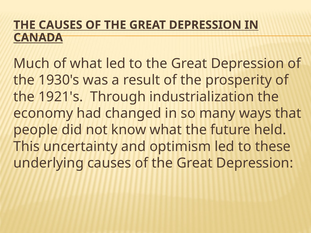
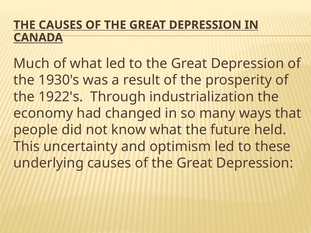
1921's: 1921's -> 1922's
